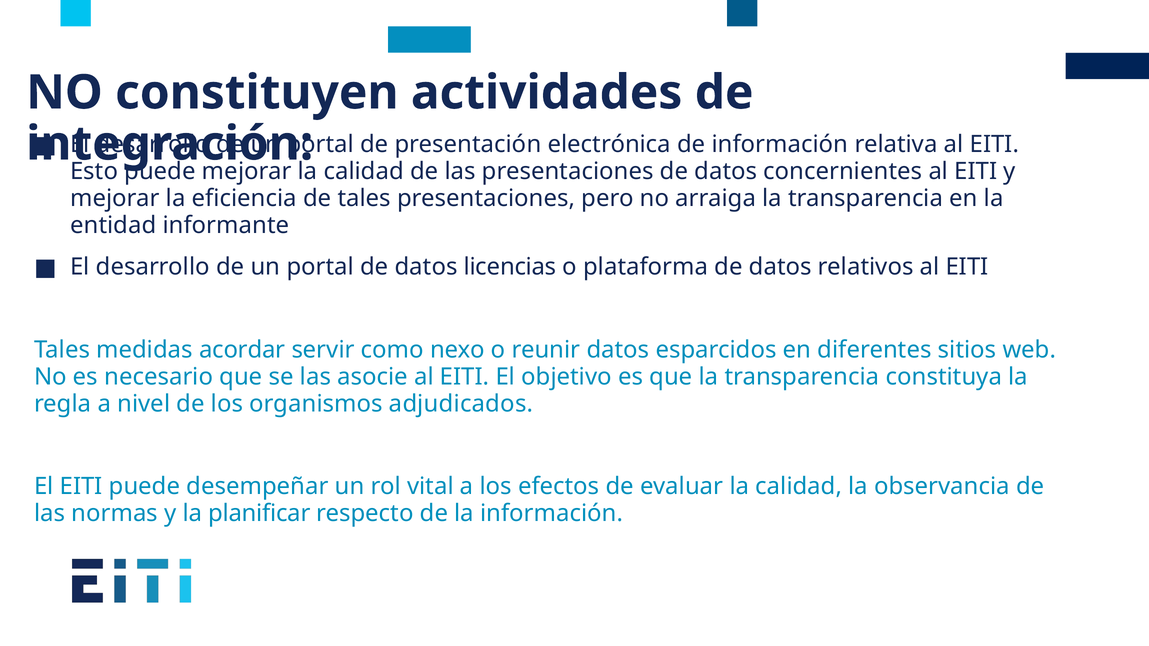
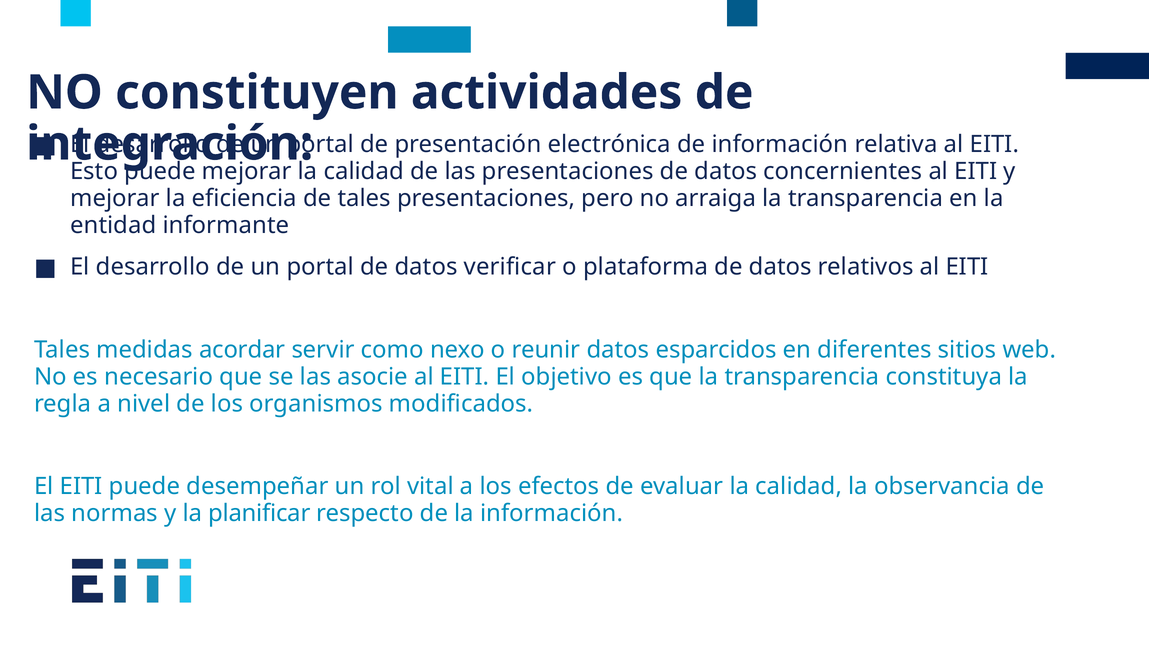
licencias: licencias -> verificar
adjudicados: adjudicados -> modificados
